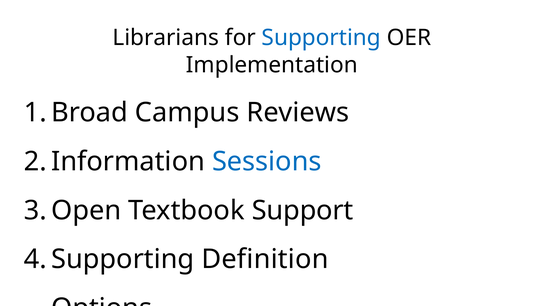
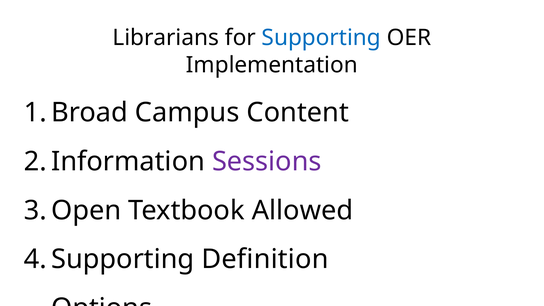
Reviews: Reviews -> Content
Sessions colour: blue -> purple
Support: Support -> Allowed
